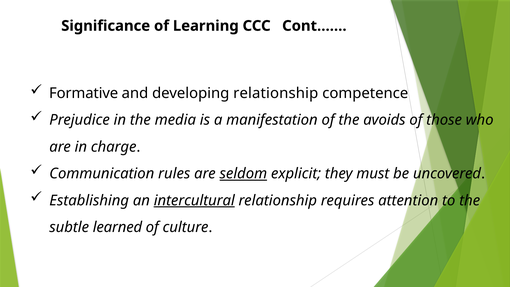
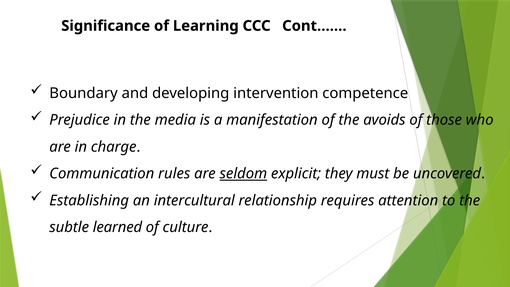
Formative: Formative -> Boundary
developing relationship: relationship -> intervention
intercultural underline: present -> none
